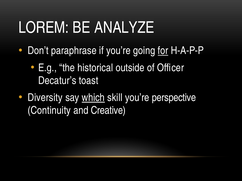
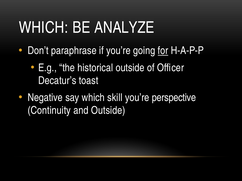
LOREM at (44, 28): LOREM -> WHICH
Diversity: Diversity -> Negative
which at (93, 98) underline: present -> none
and Creative: Creative -> Outside
